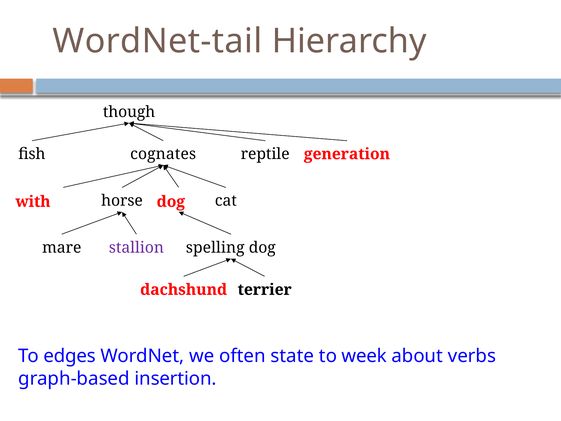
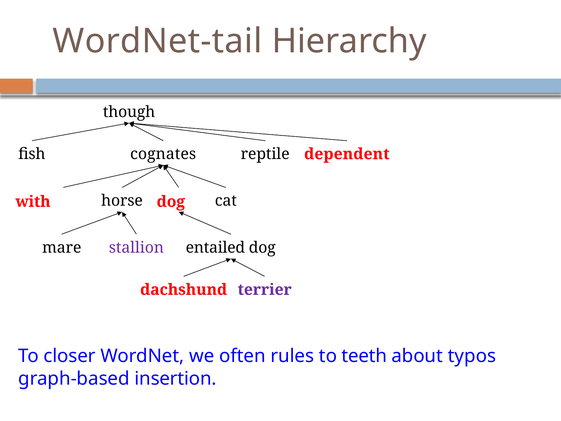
generation: generation -> dependent
spelling: spelling -> entailed
terrier colour: black -> purple
edges: edges -> closer
state: state -> rules
week: week -> teeth
verbs: verbs -> typos
